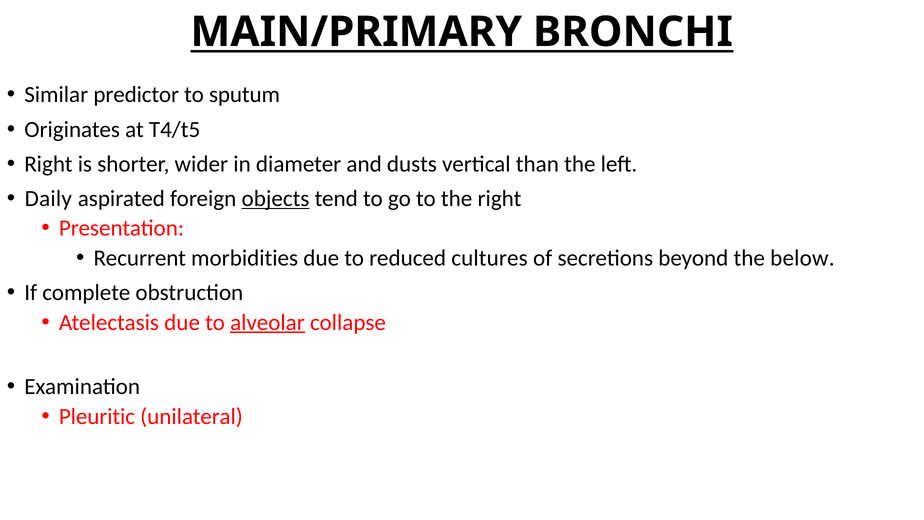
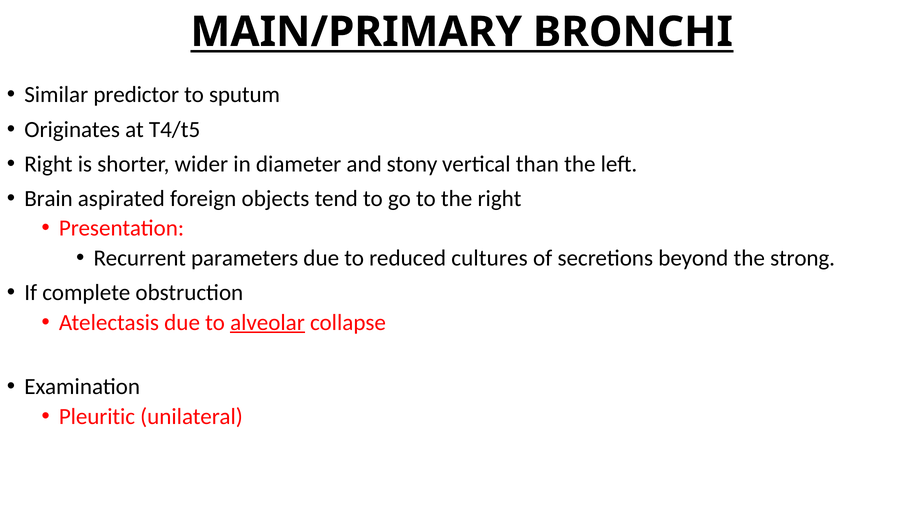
dusts: dusts -> stony
Daily: Daily -> Brain
objects underline: present -> none
morbidities: morbidities -> parameters
below: below -> strong
